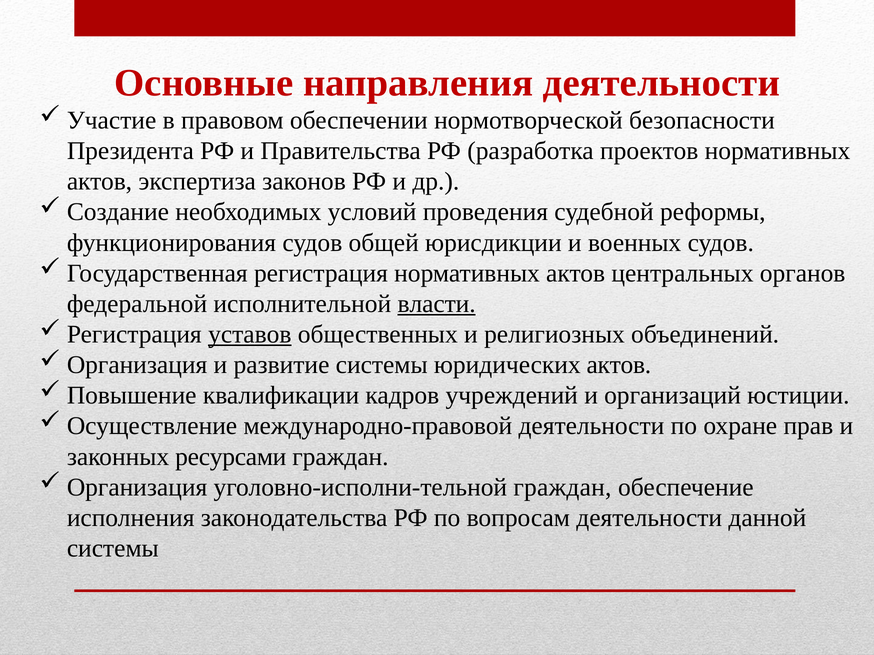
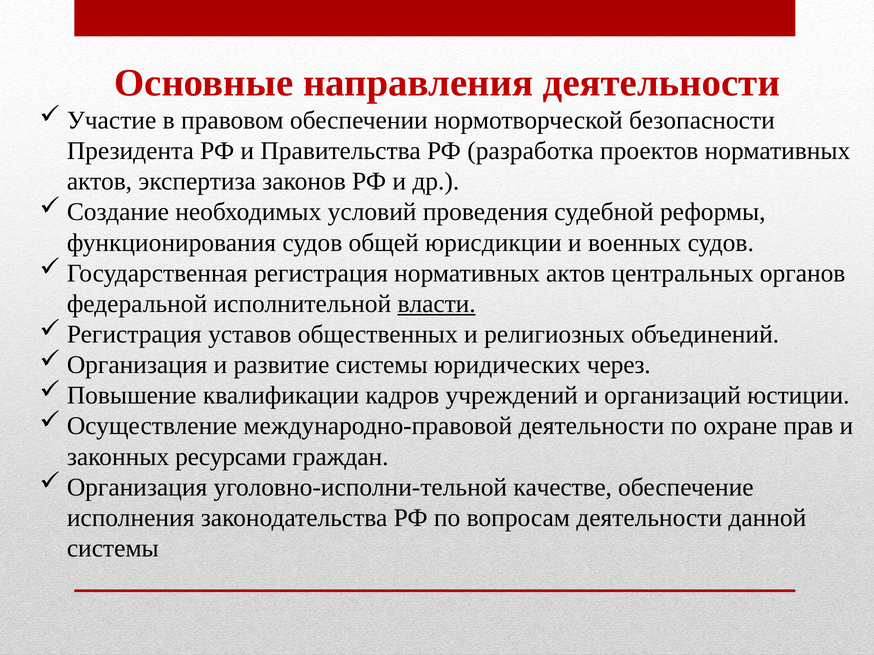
уставов underline: present -> none
юридических актов: актов -> через
уголовно-исполни-тельной граждан: граждан -> качестве
